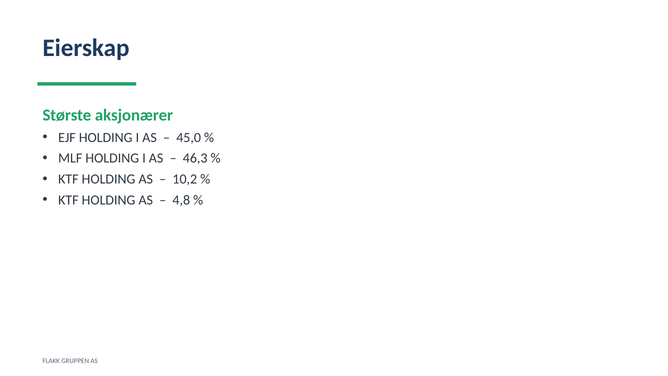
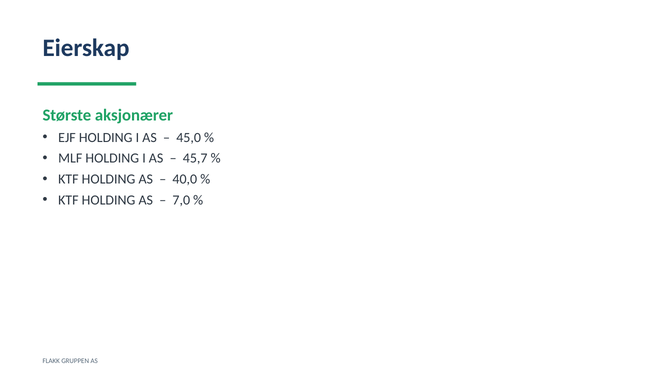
46,3: 46,3 -> 45,7
10,2: 10,2 -> 40,0
4,8: 4,8 -> 7,0
